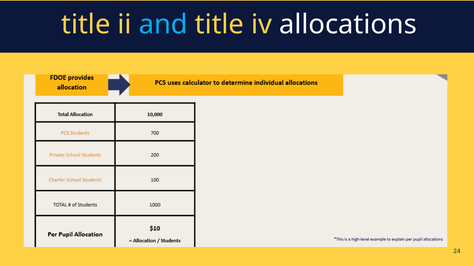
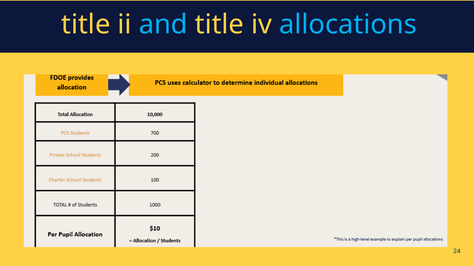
allocations colour: white -> light blue
